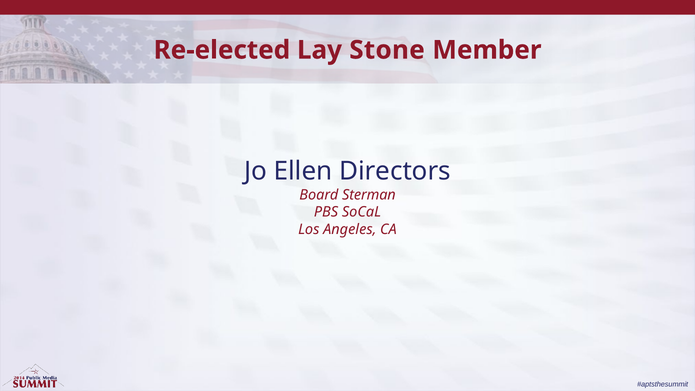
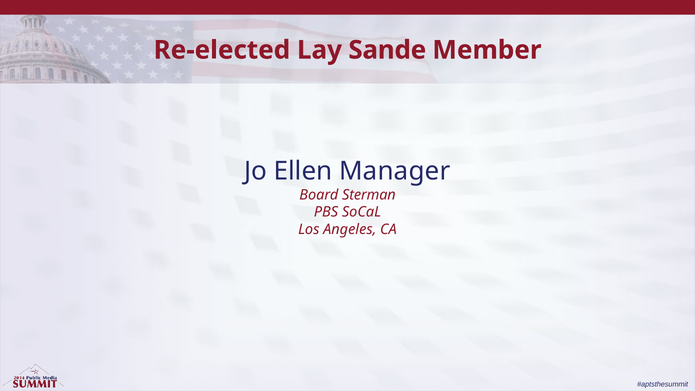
Stone: Stone -> Sande
Directors: Directors -> Manager
